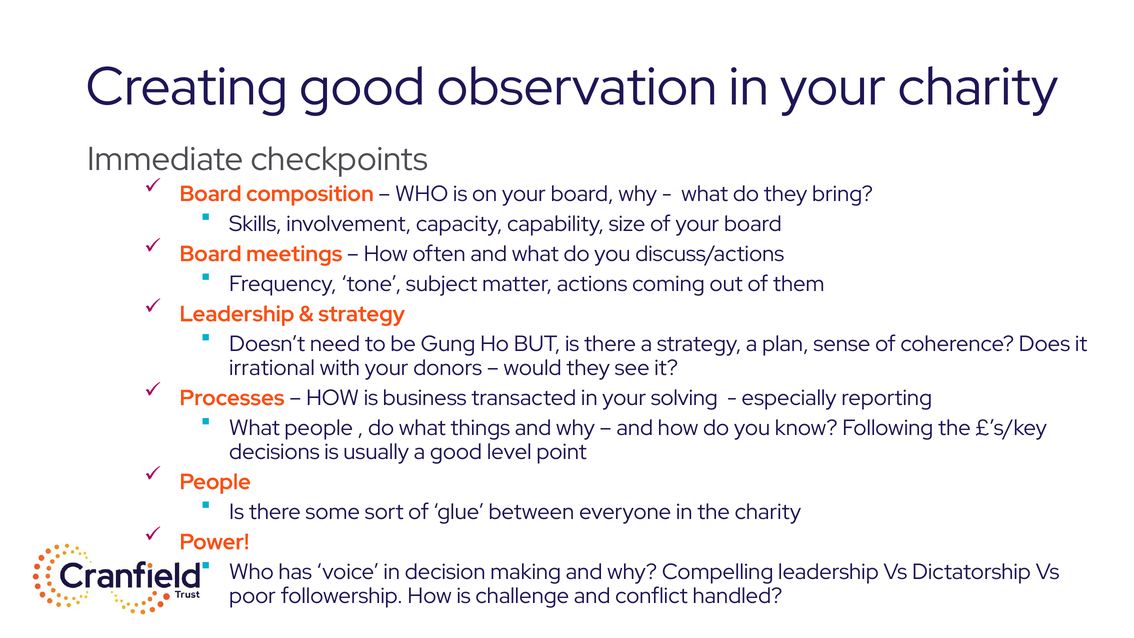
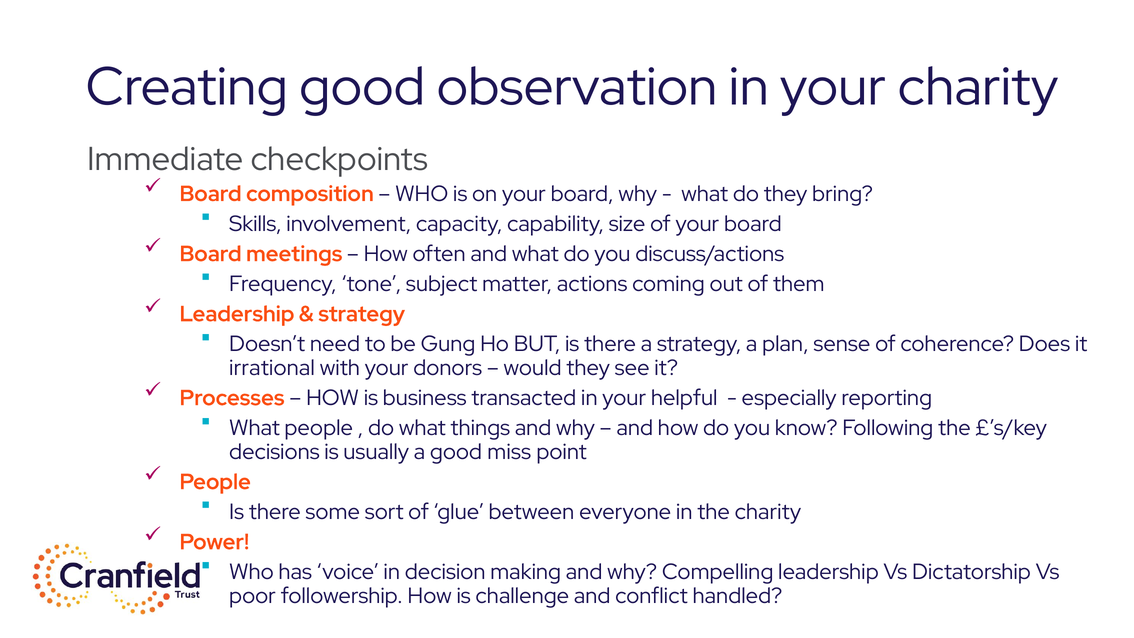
solving: solving -> helpful
level: level -> miss
